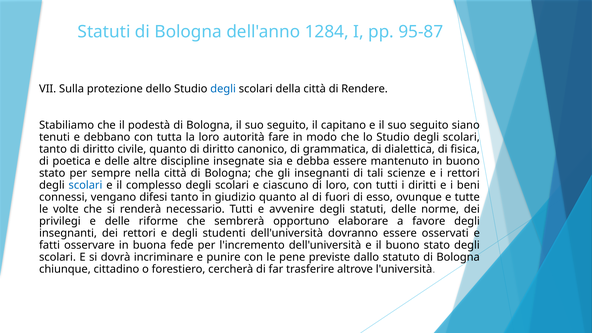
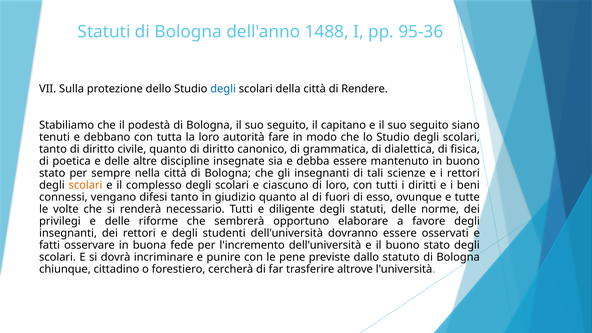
1284: 1284 -> 1488
95-87: 95-87 -> 95-36
scolari at (85, 185) colour: blue -> orange
avvenire: avvenire -> diligente
